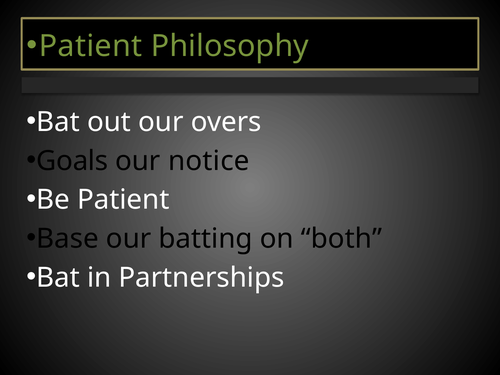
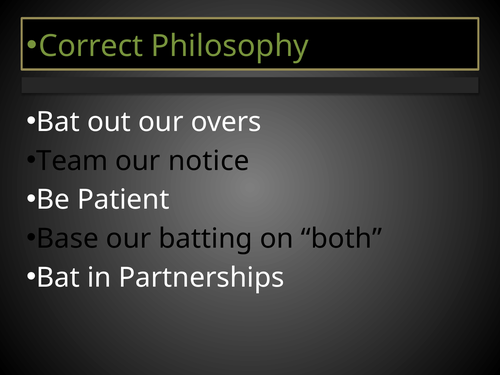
Patient at (91, 46): Patient -> Correct
Goals: Goals -> Team
